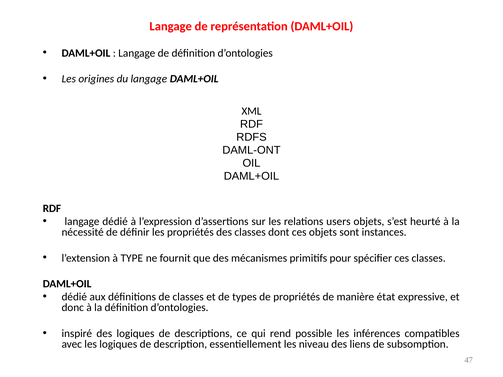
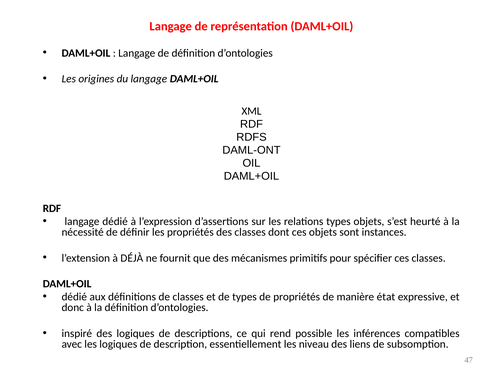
relations users: users -> types
TYPE: TYPE -> DÉJÀ
